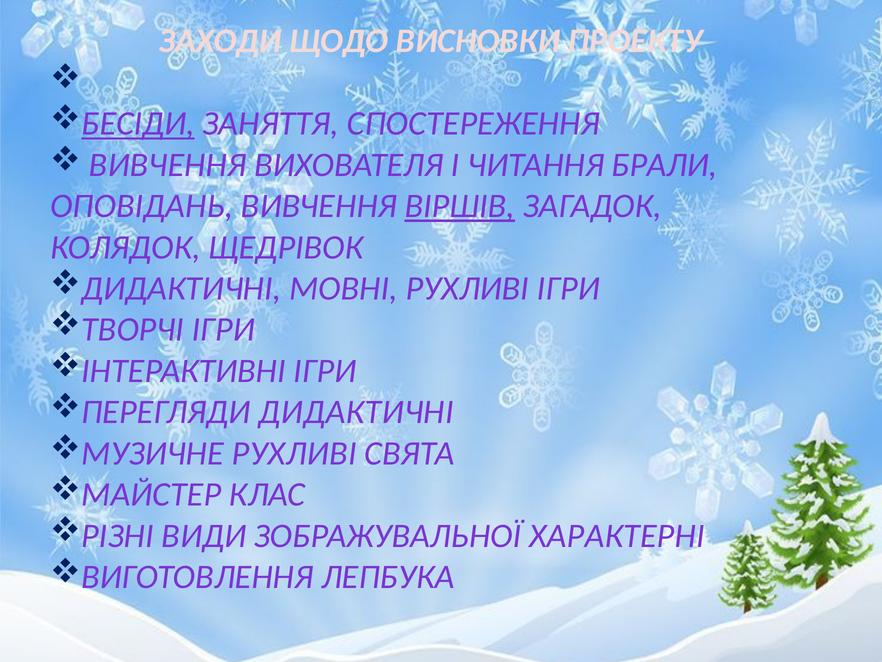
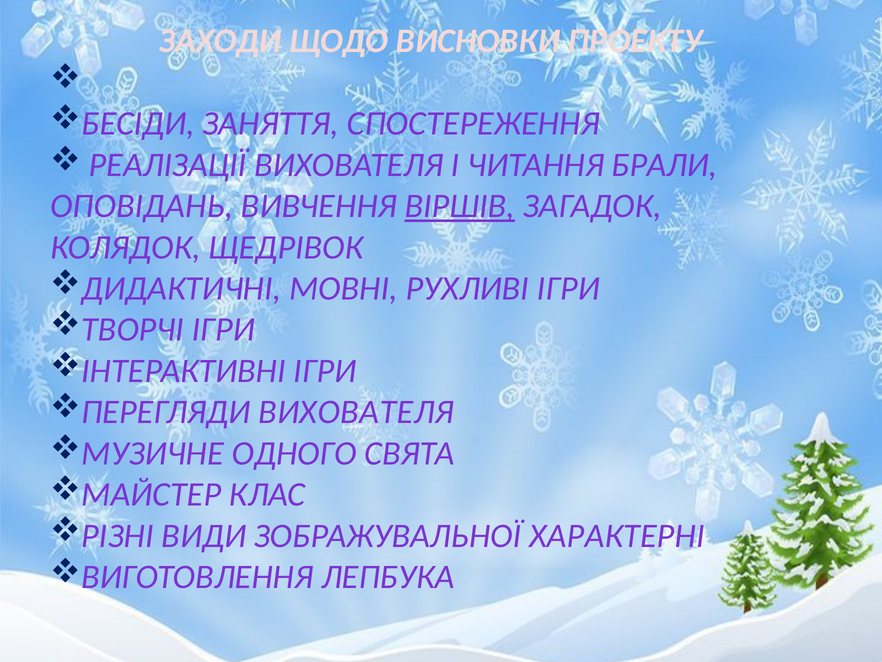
БЕСІДИ underline: present -> none
ВИВЧЕННЯ at (168, 165): ВИВЧЕННЯ -> РЕАЛІЗАЦІЇ
ПЕРЕГЛЯДИ ДИДАКТИЧНІ: ДИДАКТИЧНІ -> ВИХОВАТЕЛЯ
МУЗИЧНЕ РУХЛИВІ: РУХЛИВІ -> ОДНОГО
